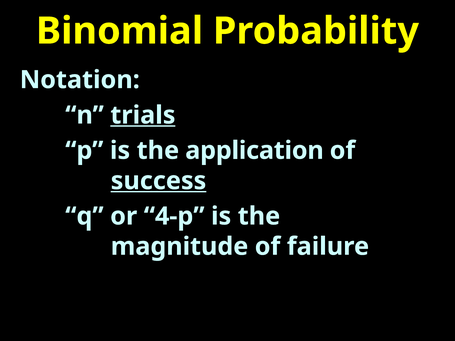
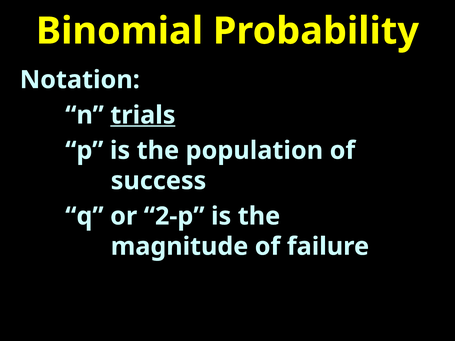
application: application -> population
success underline: present -> none
4-p: 4-p -> 2-p
